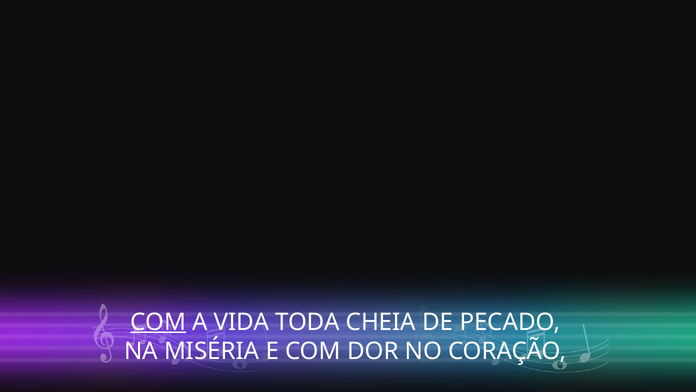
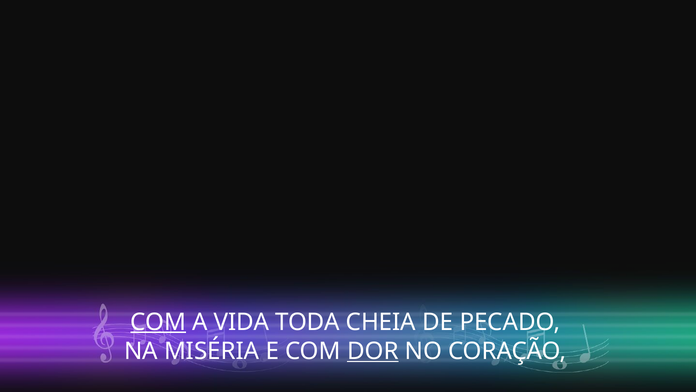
DOR underline: none -> present
